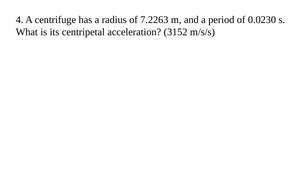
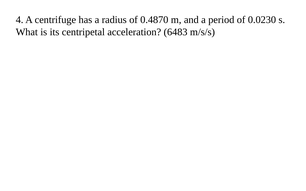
7.2263: 7.2263 -> 0.4870
3152: 3152 -> 6483
